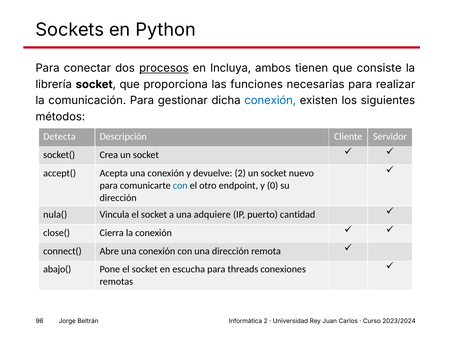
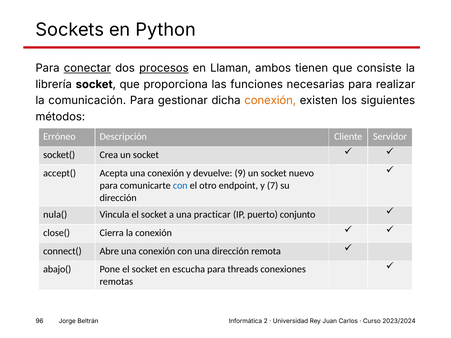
conectar underline: none -> present
Incluya: Incluya -> Llaman
conexión at (270, 101) colour: blue -> orange
Detecta: Detecta -> Erróneo
devuelve 2: 2 -> 9
0: 0 -> 7
adquiere: adquiere -> practicar
cantidad: cantidad -> conjunto
